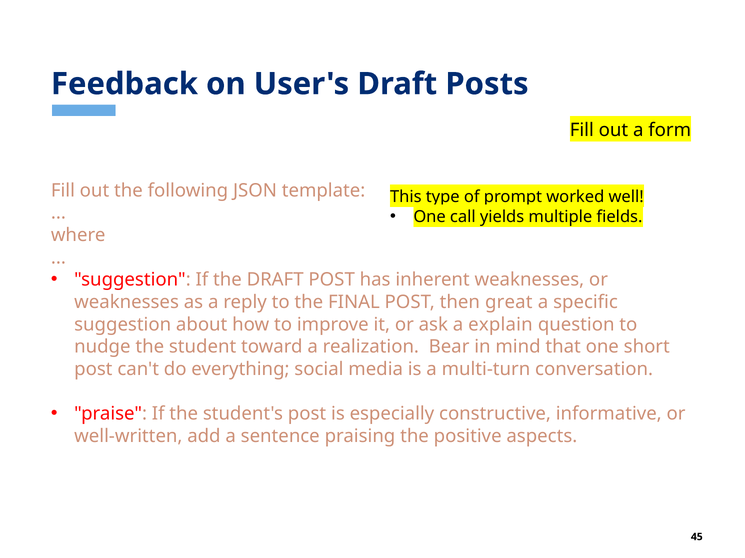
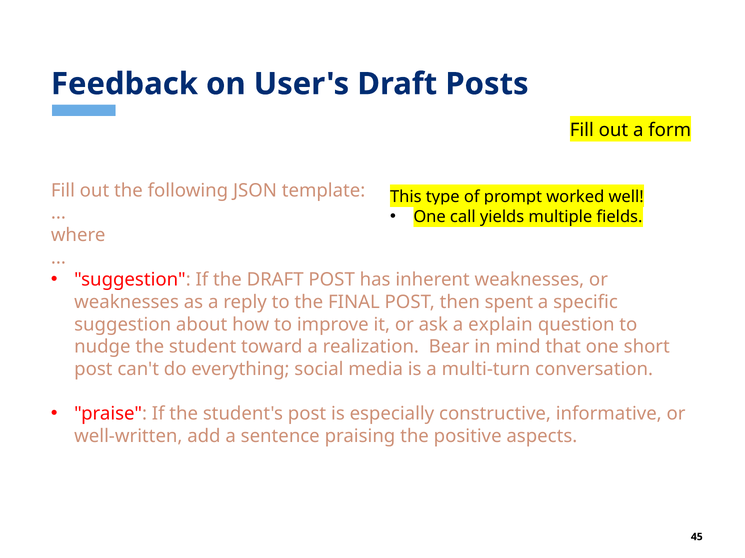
great: great -> spent
